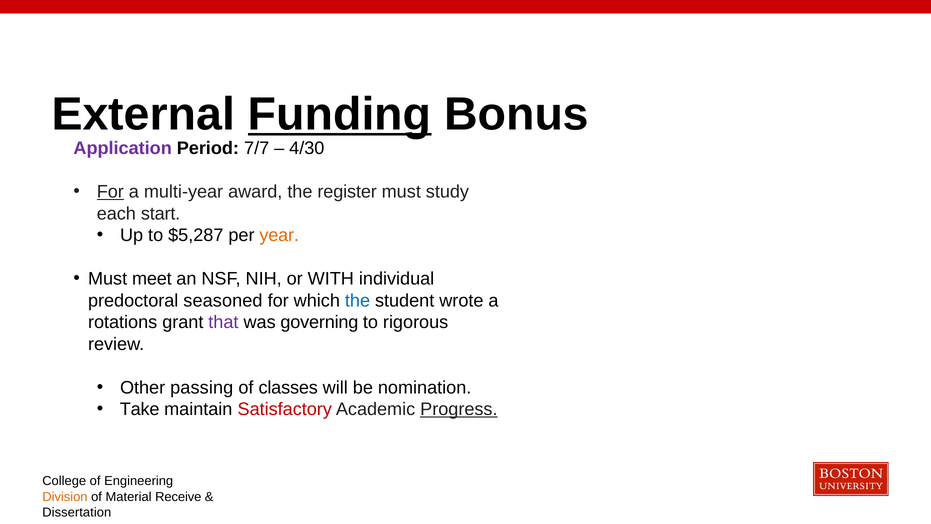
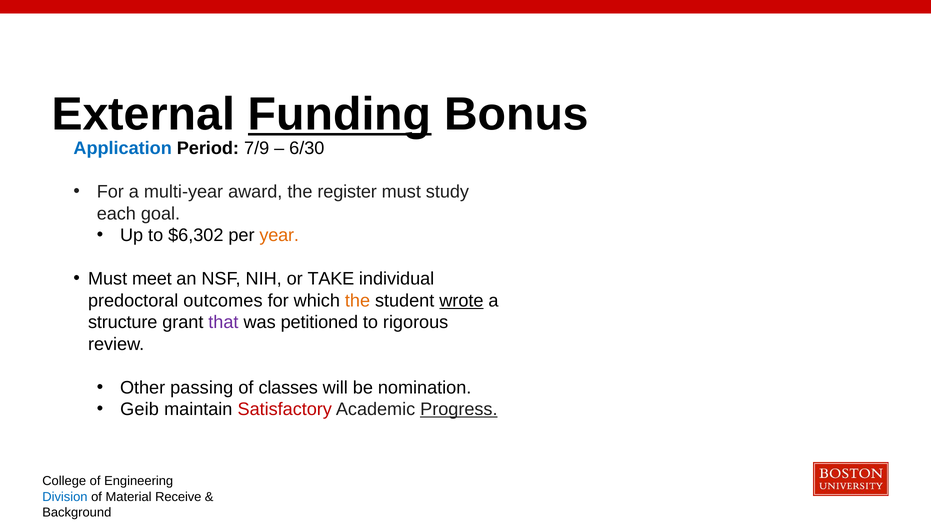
Application colour: purple -> blue
7/7: 7/7 -> 7/9
4/30: 4/30 -> 6/30
For at (110, 192) underline: present -> none
start: start -> goal
$5,287: $5,287 -> $6,302
WITH: WITH -> TAKE
seasoned: seasoned -> outcomes
the at (358, 300) colour: blue -> orange
wrote underline: none -> present
rotations: rotations -> structure
governing: governing -> petitioned
Take: Take -> Geib
Division colour: orange -> blue
Dissertation: Dissertation -> Background
